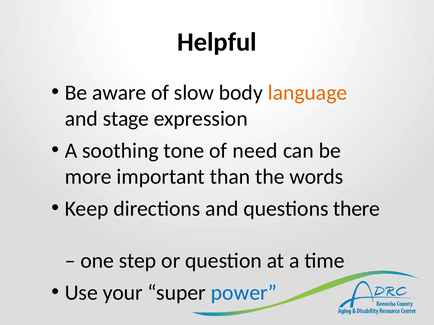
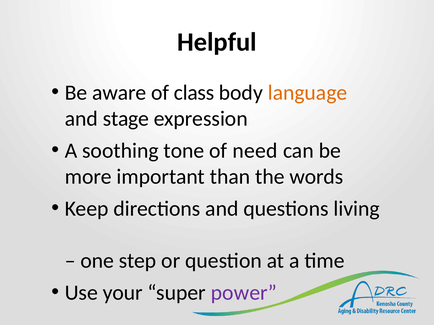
slow: slow -> class
there: there -> living
power colour: blue -> purple
